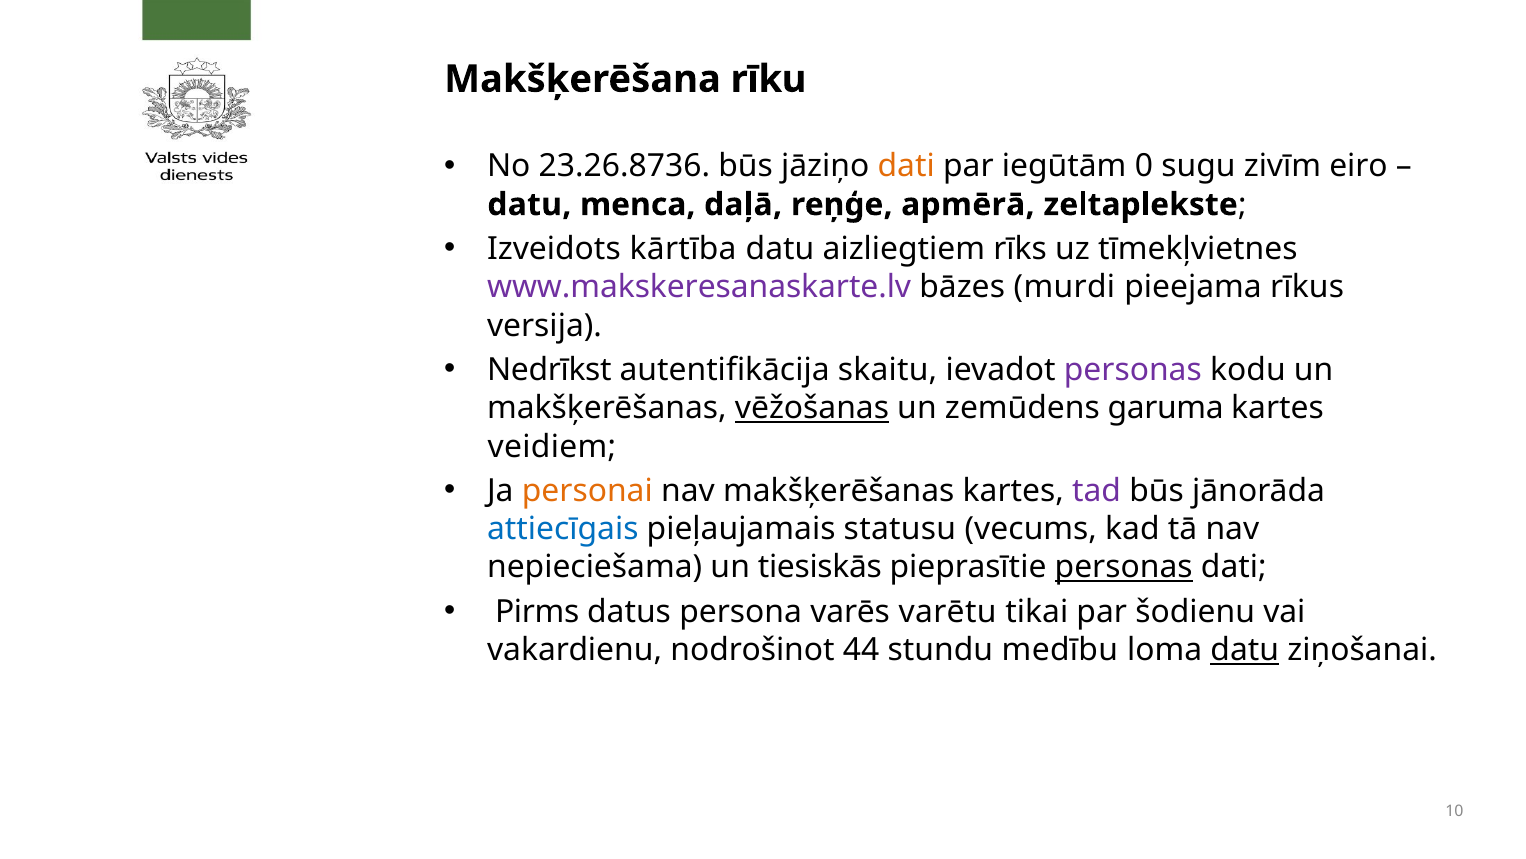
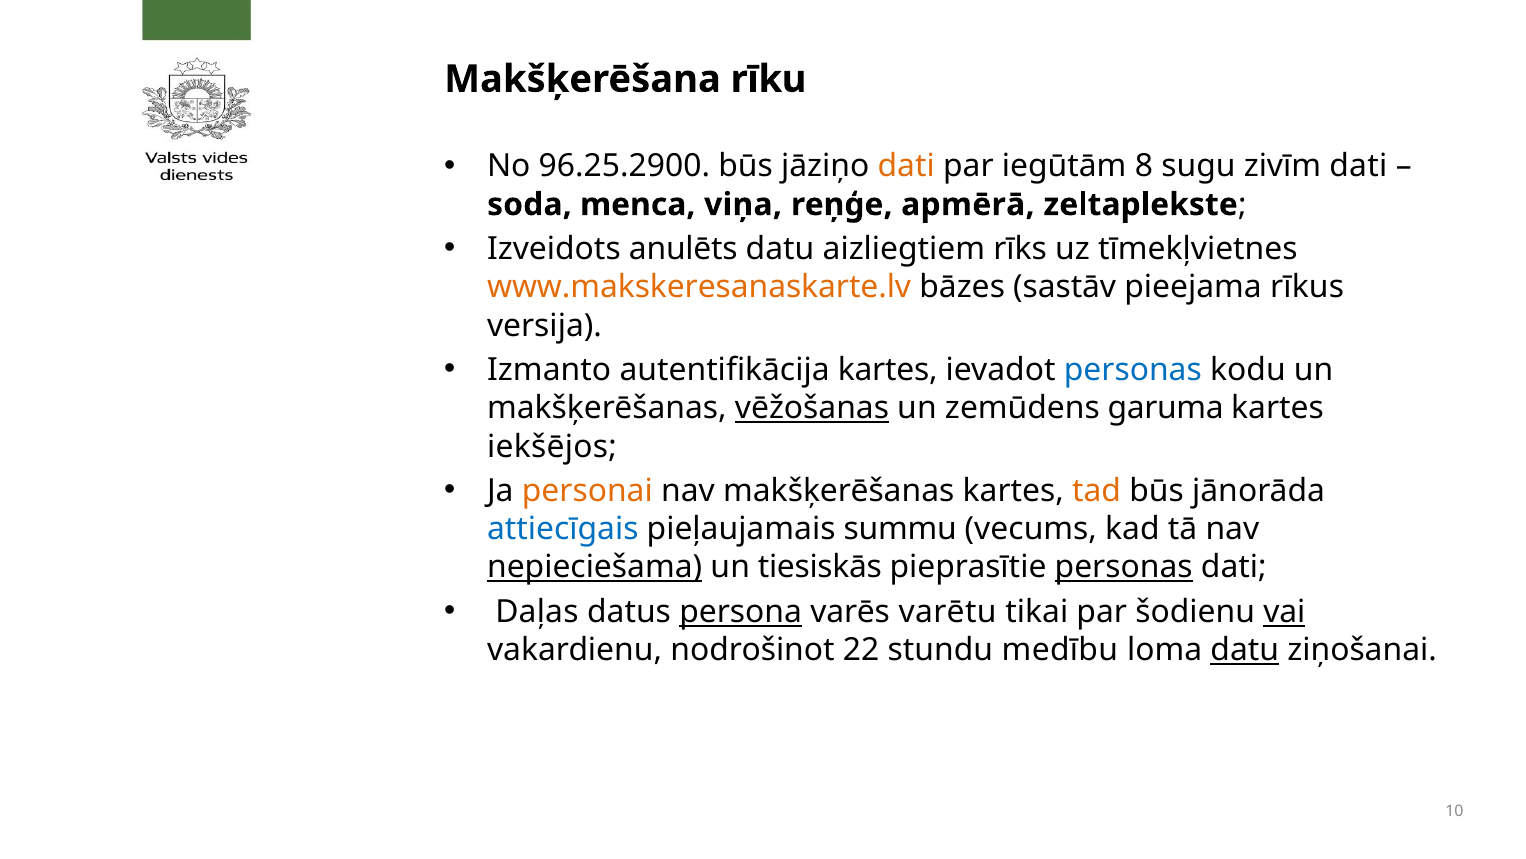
23.26.8736: 23.26.8736 -> 96.25.2900
0: 0 -> 8
zivīm eiro: eiro -> dati
datu at (529, 204): datu -> soda
daļā: daļā -> viņa
kārtība: kārtība -> anulēts
www.makskeresanaskarte.lv colour: purple -> orange
murdi: murdi -> sastāv
Nedrīkst: Nedrīkst -> Izmanto
autentifikācija skaitu: skaitu -> kartes
personas at (1133, 370) colour: purple -> blue
veidiem: veidiem -> iekšējos
tad colour: purple -> orange
statusu: statusu -> summu
nepieciešama underline: none -> present
Pirms: Pirms -> Daļas
persona underline: none -> present
vai underline: none -> present
44: 44 -> 22
